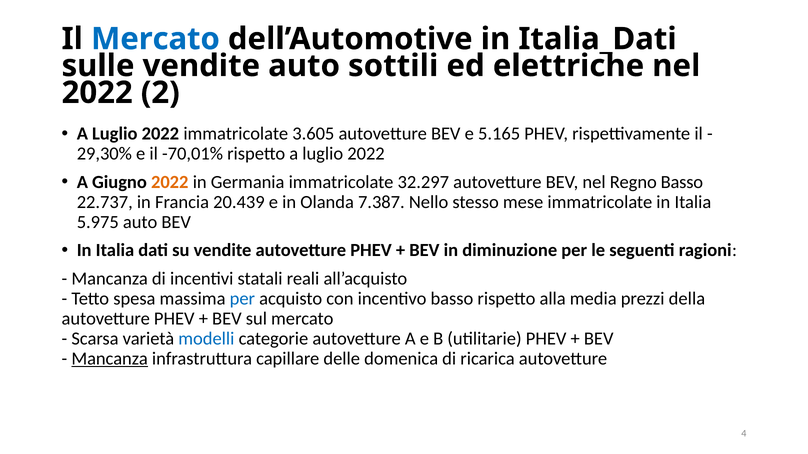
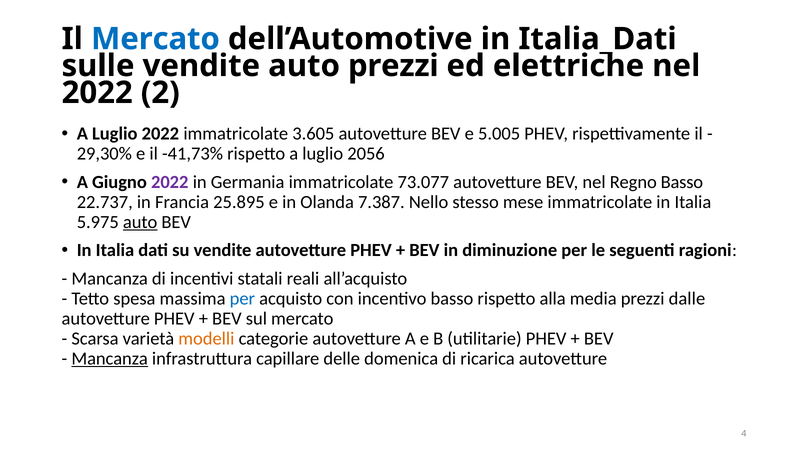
auto sottili: sottili -> prezzi
5.165: 5.165 -> 5.005
-70,01%: -70,01% -> -41,73%
rispetto a luglio 2022: 2022 -> 2056
2022 at (170, 182) colour: orange -> purple
32.297: 32.297 -> 73.077
20.439: 20.439 -> 25.895
auto at (140, 222) underline: none -> present
della: della -> dalle
modelli colour: blue -> orange
